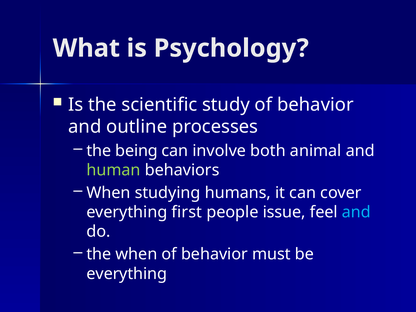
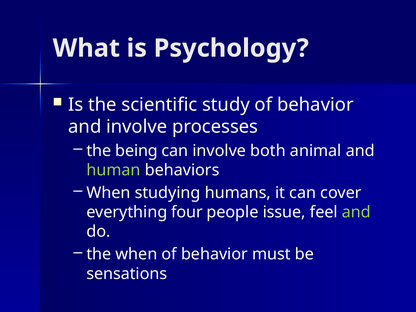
and outline: outline -> involve
first: first -> four
and at (356, 212) colour: light blue -> light green
everything at (127, 274): everything -> sensations
